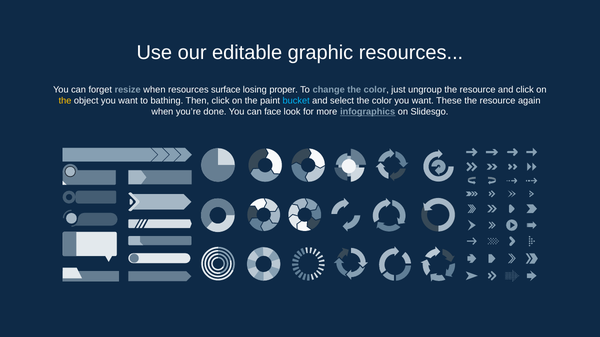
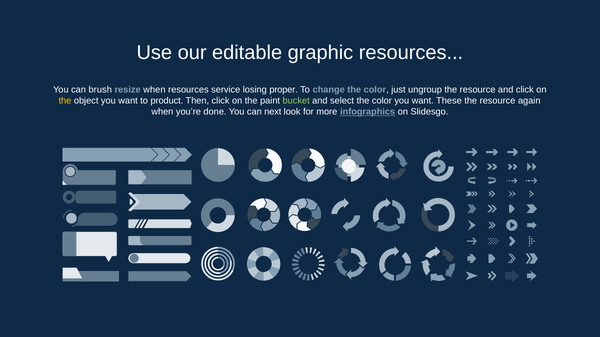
forget: forget -> brush
surface: surface -> service
bathing: bathing -> product
bucket colour: light blue -> light green
face: face -> next
